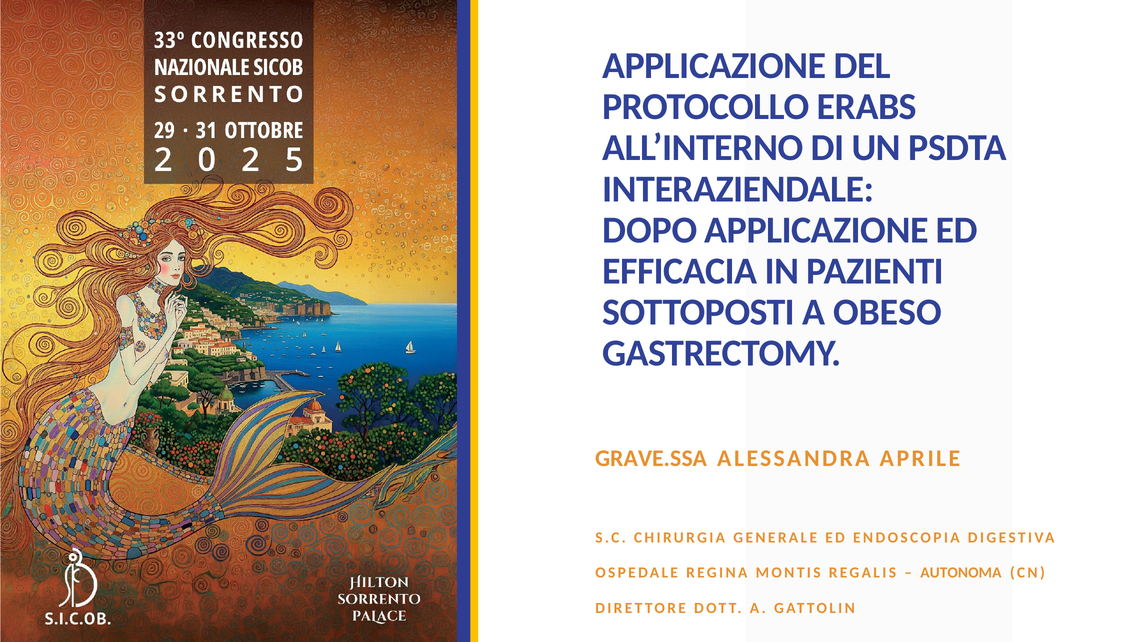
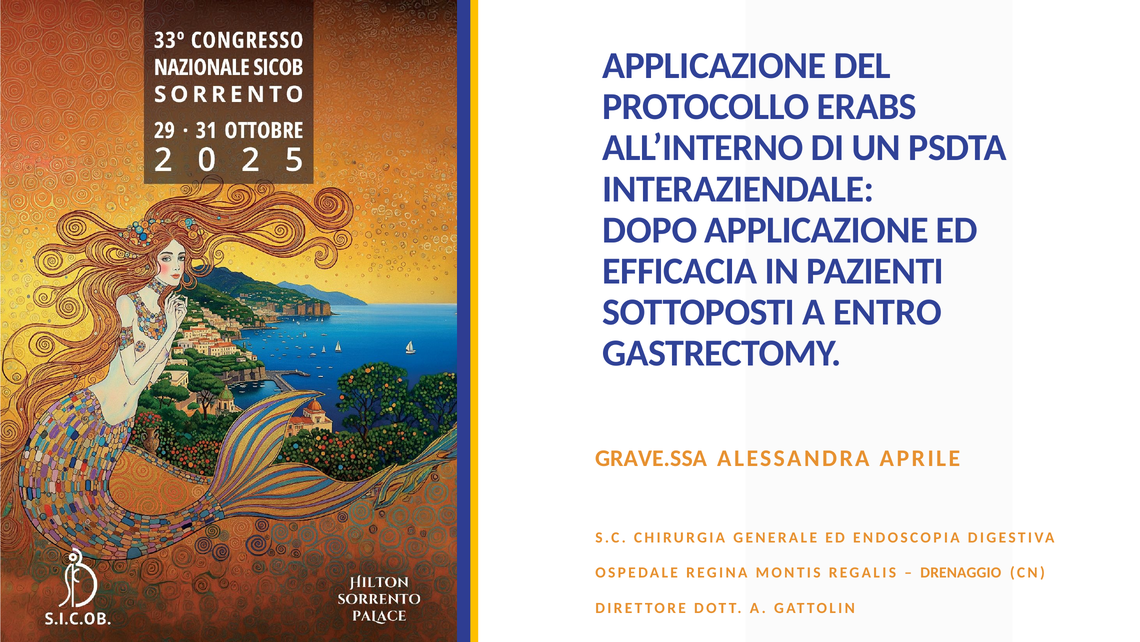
OBESO: OBESO -> ENTRO
AUTONOMA: AUTONOMA -> DRENAGGIO
